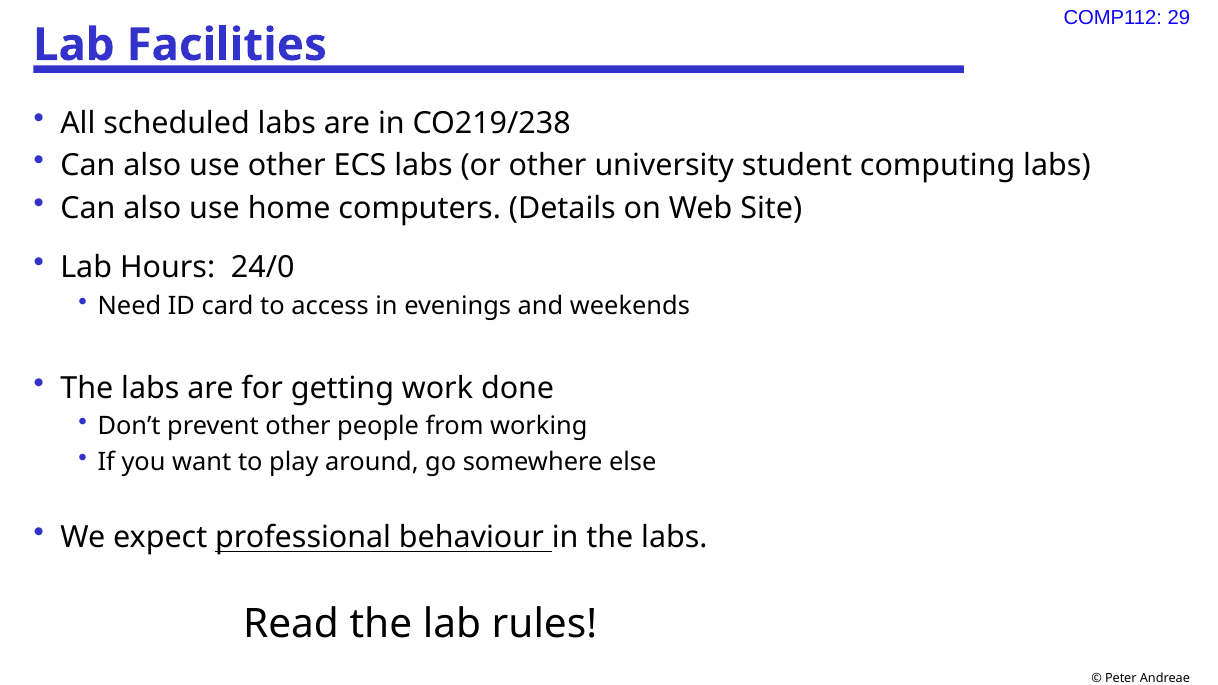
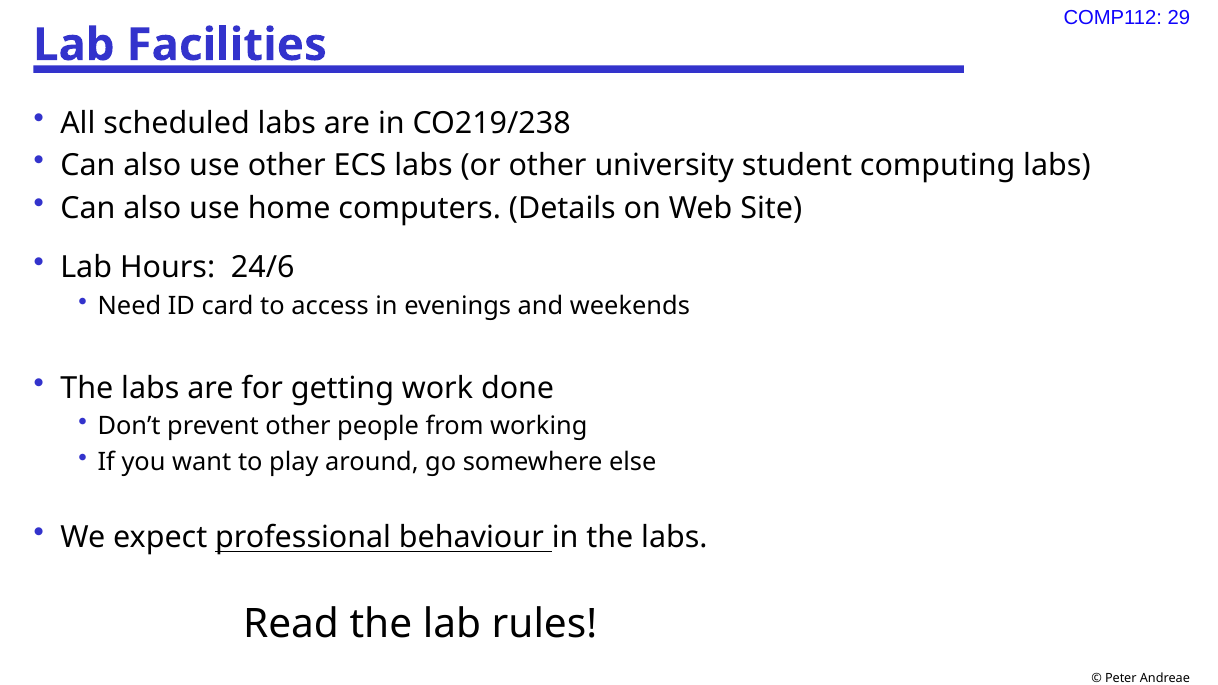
24/0: 24/0 -> 24/6
